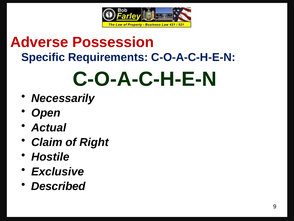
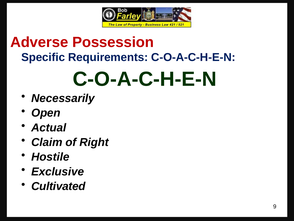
Described: Described -> Cultivated
